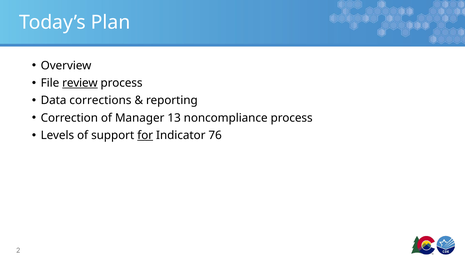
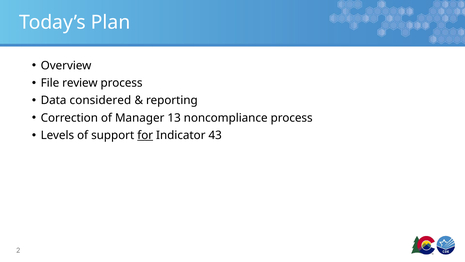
review underline: present -> none
corrections: corrections -> considered
76: 76 -> 43
